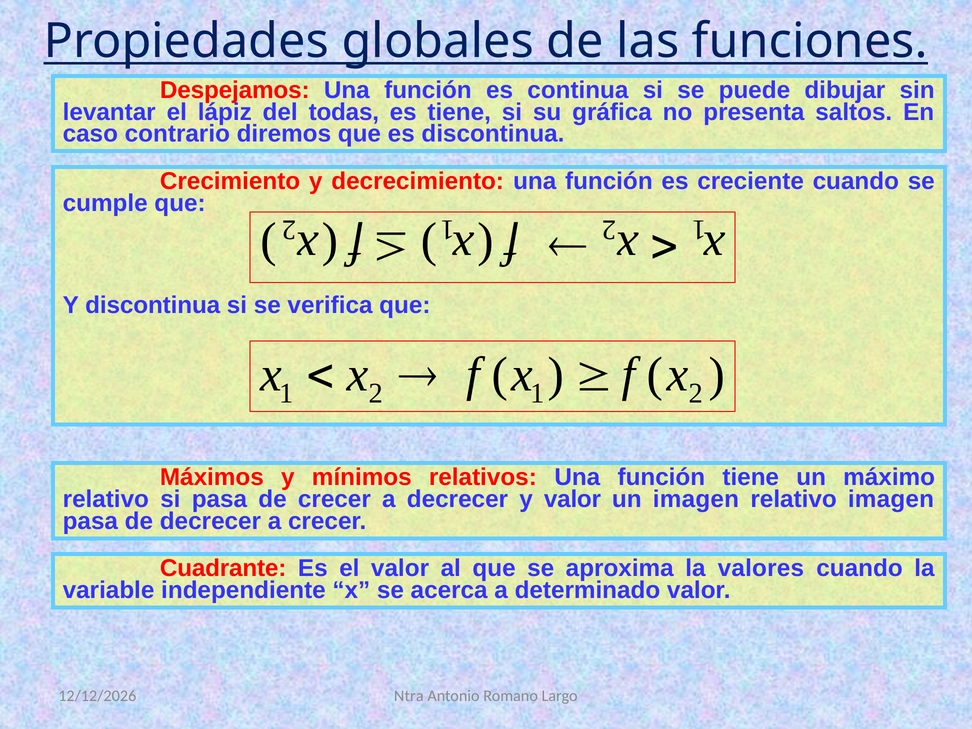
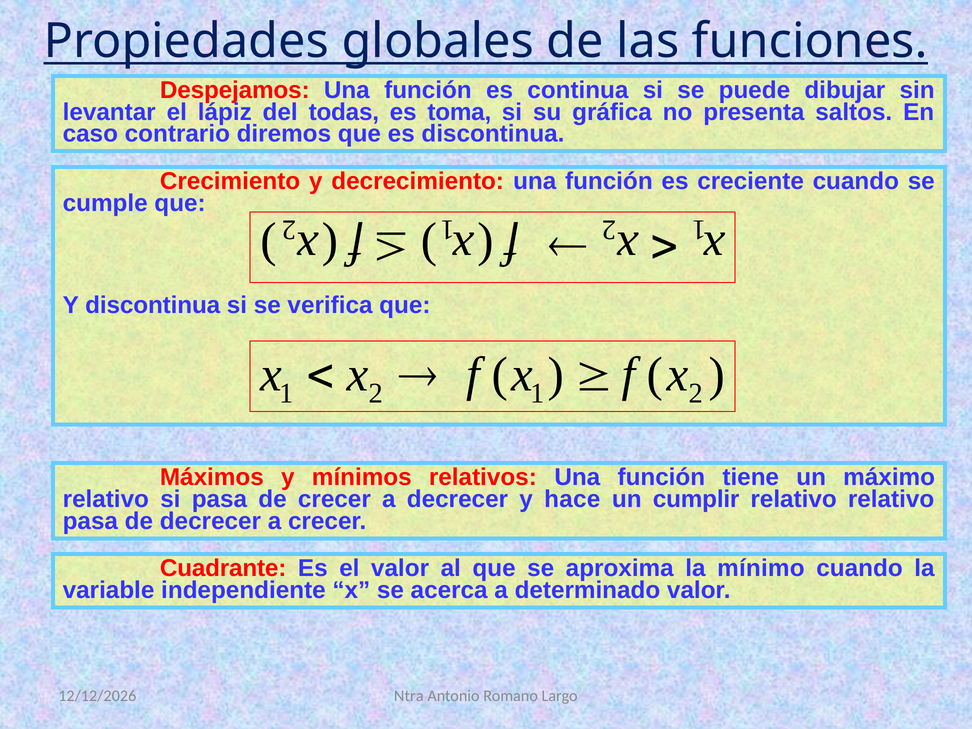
es tiene: tiene -> toma
y valor: valor -> hace
un imagen: imagen -> cumplir
relativo imagen: imagen -> relativo
valores: valores -> mínimo
